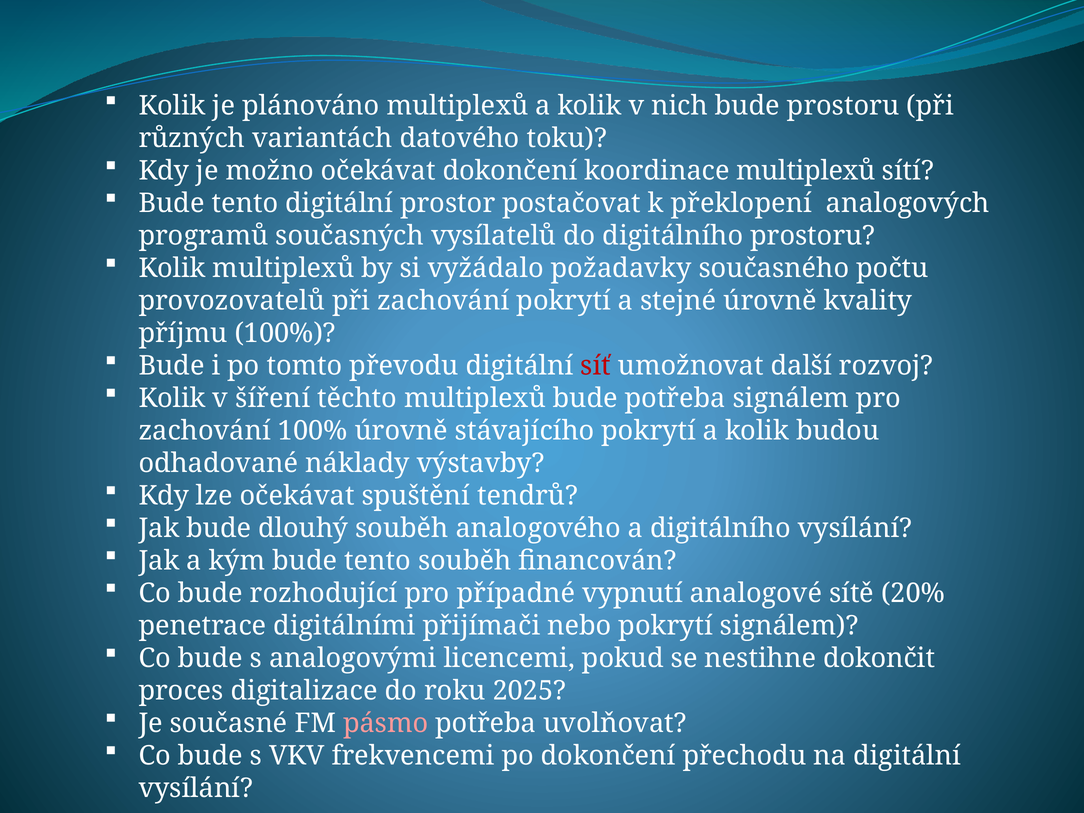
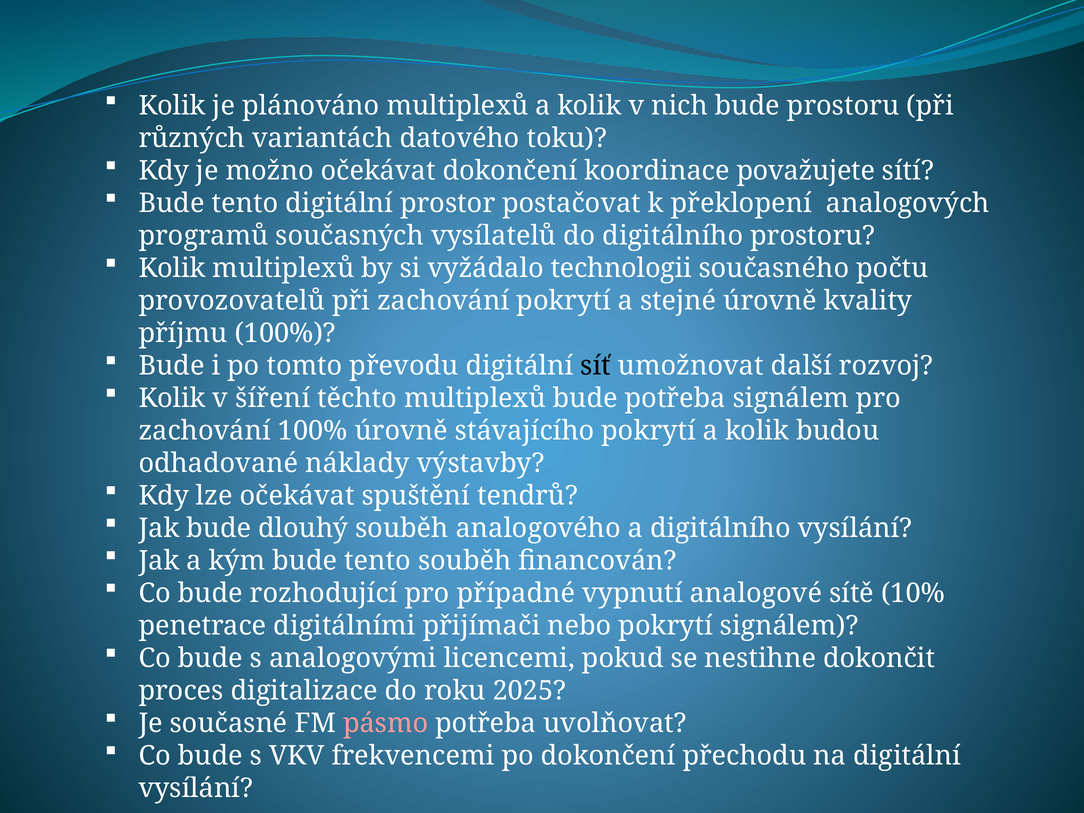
koordinace multiplexů: multiplexů -> považujete
požadavky: požadavky -> technologii
síť colour: red -> black
20%: 20% -> 10%
